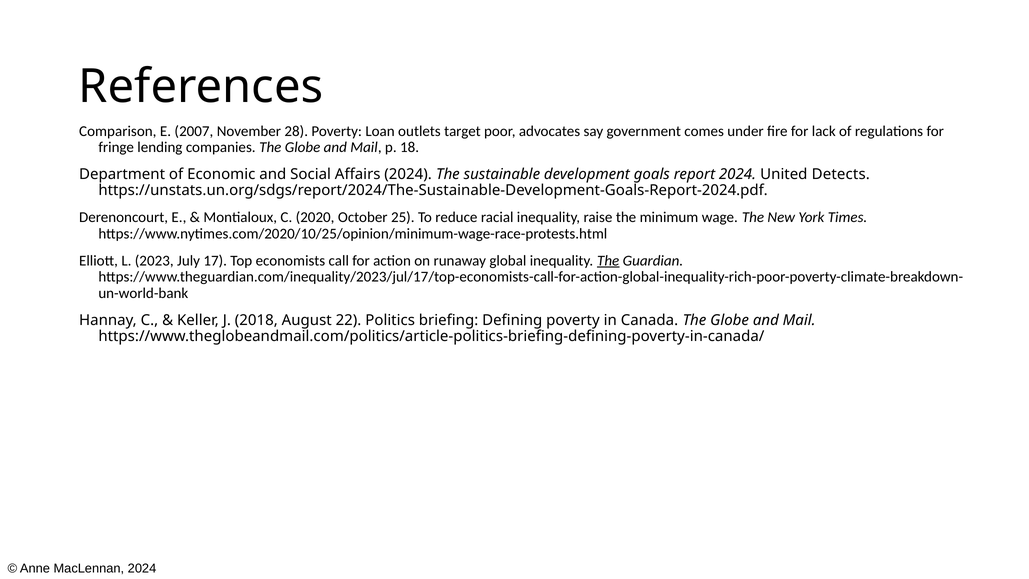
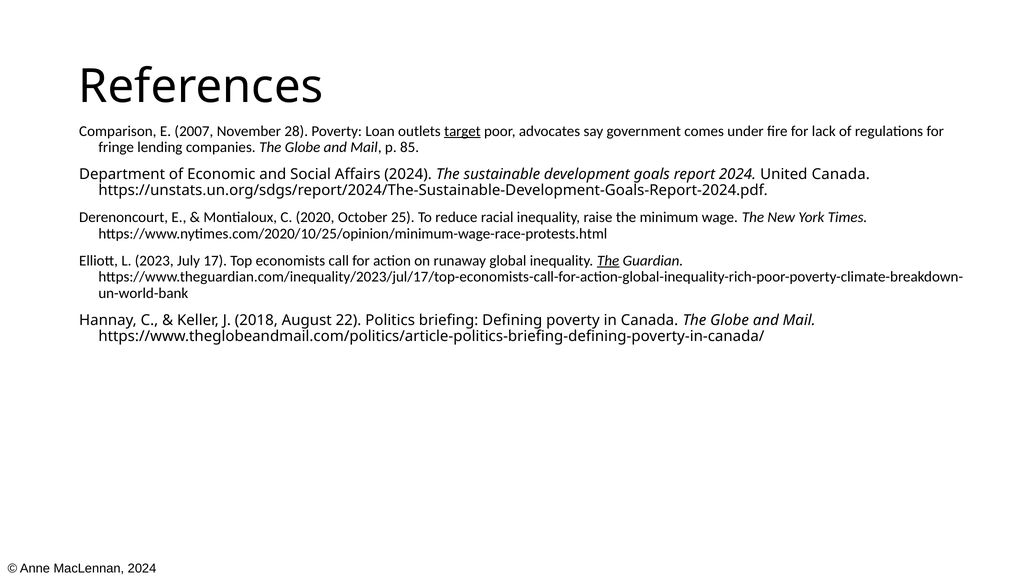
target underline: none -> present
18: 18 -> 85
United Detects: Detects -> Canada
